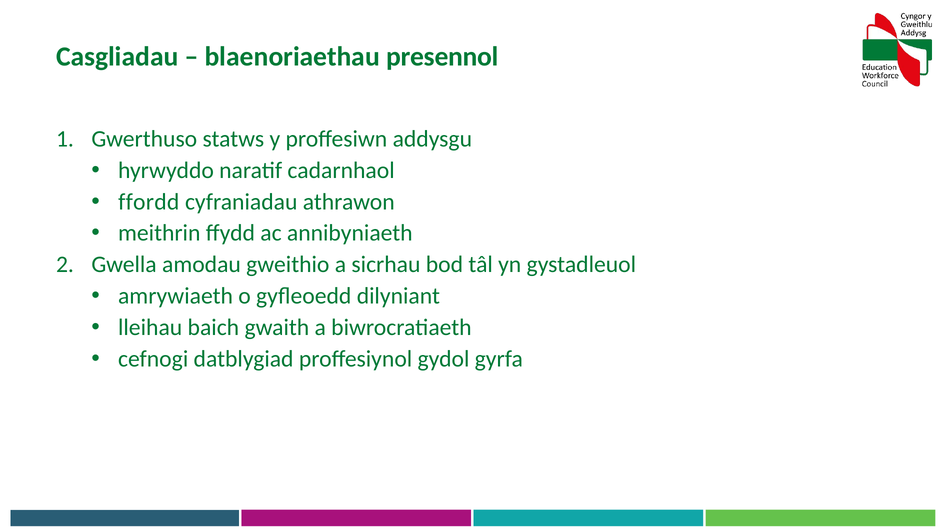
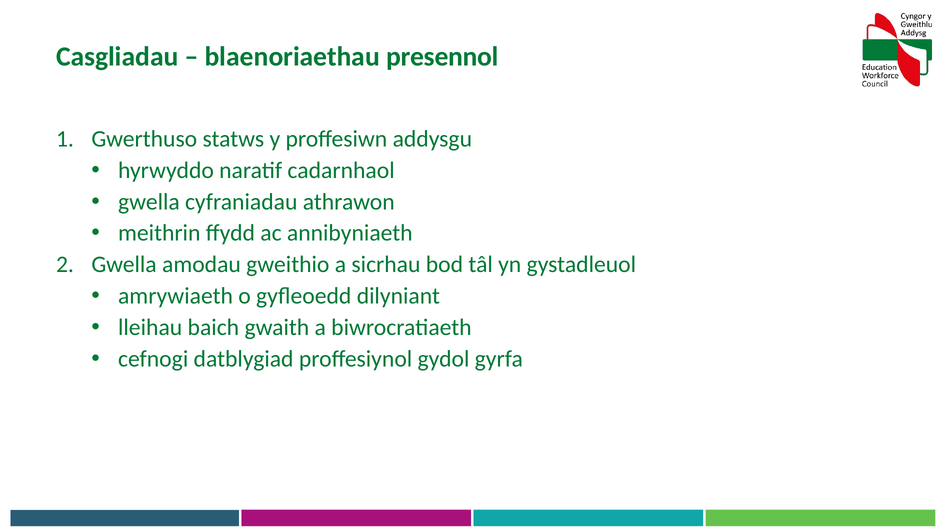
ffordd at (149, 202): ffordd -> gwella
